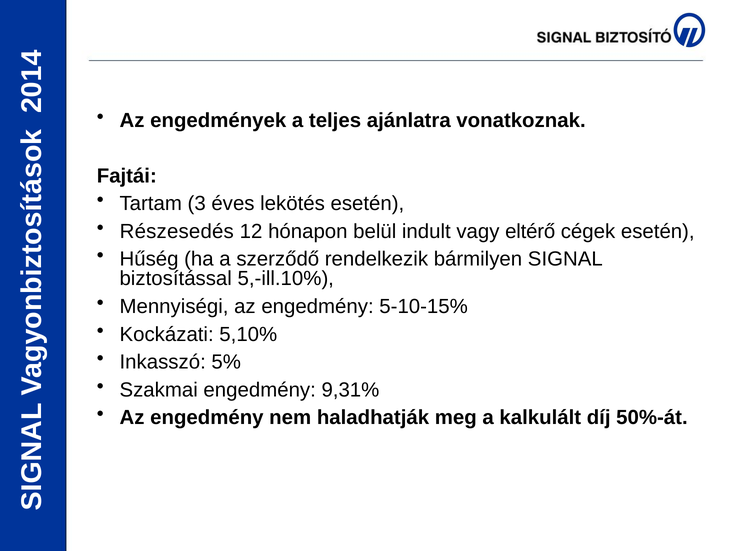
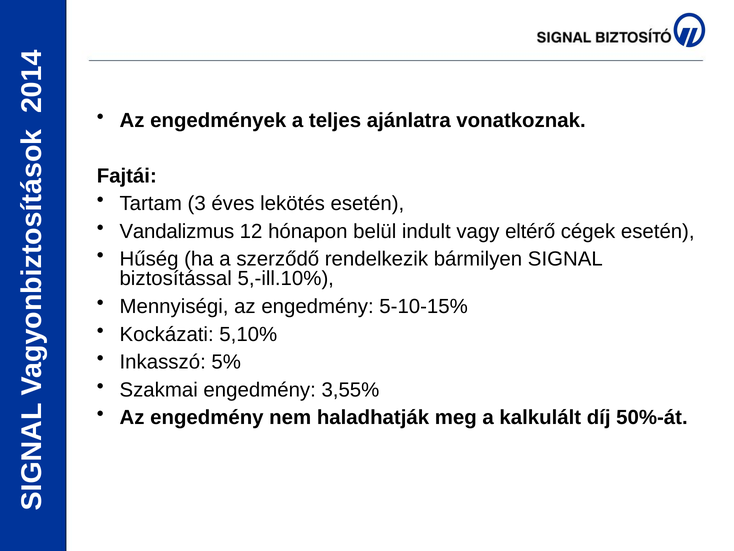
Részesedés: Részesedés -> Vandalizmus
9,31%: 9,31% -> 3,55%
